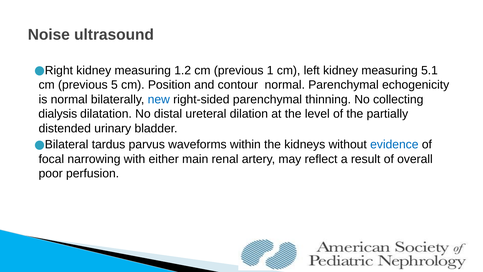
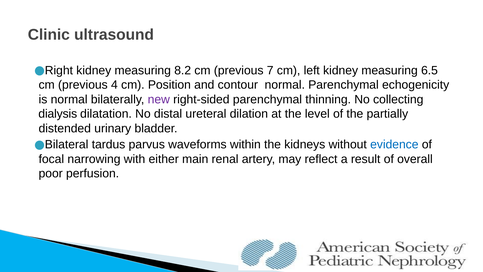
Noise: Noise -> Clinic
1.2: 1.2 -> 8.2
1: 1 -> 7
5.1: 5.1 -> 6.5
5: 5 -> 4
new colour: blue -> purple
